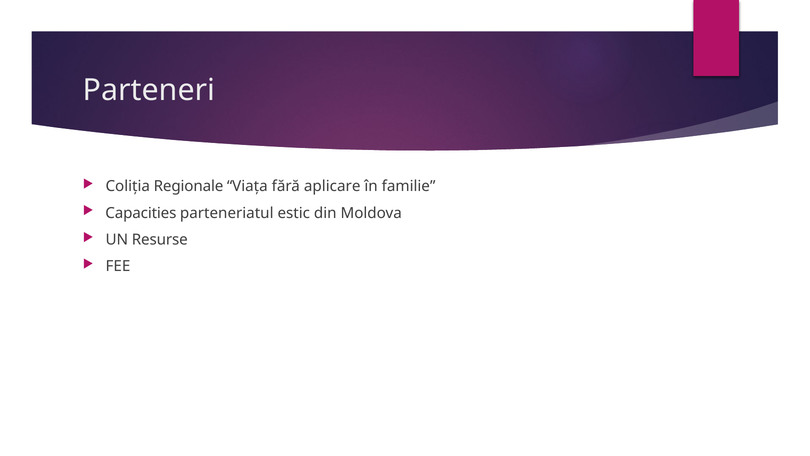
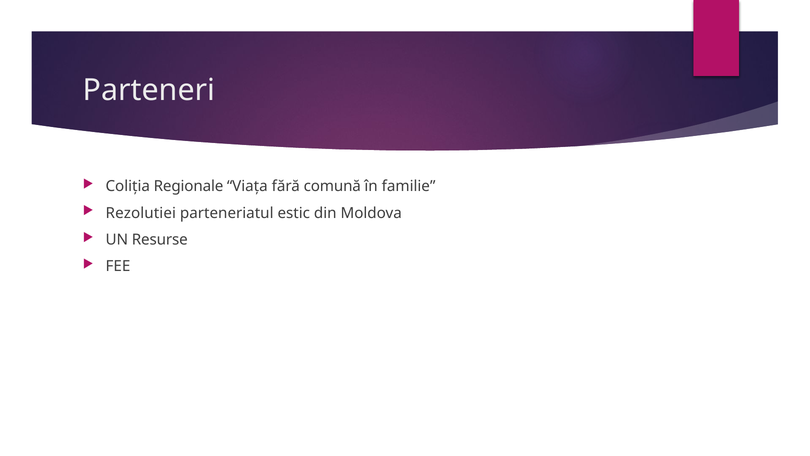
aplicare: aplicare -> comună
Capacities: Capacities -> Rezolutiei
